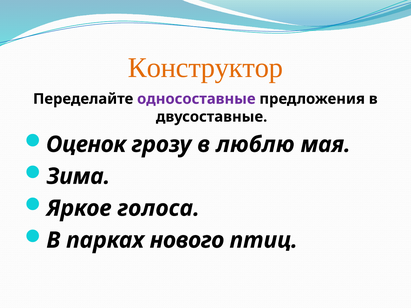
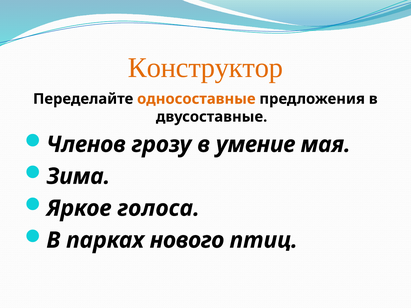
односоставные colour: purple -> orange
Оценок: Оценок -> Членов
люблю: люблю -> умение
